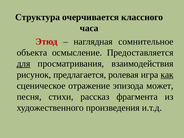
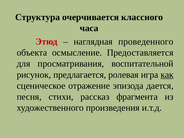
сомнительное: сомнительное -> проведенного
для underline: present -> none
взаимодействия: взаимодействия -> воспитательной
может: может -> дается
